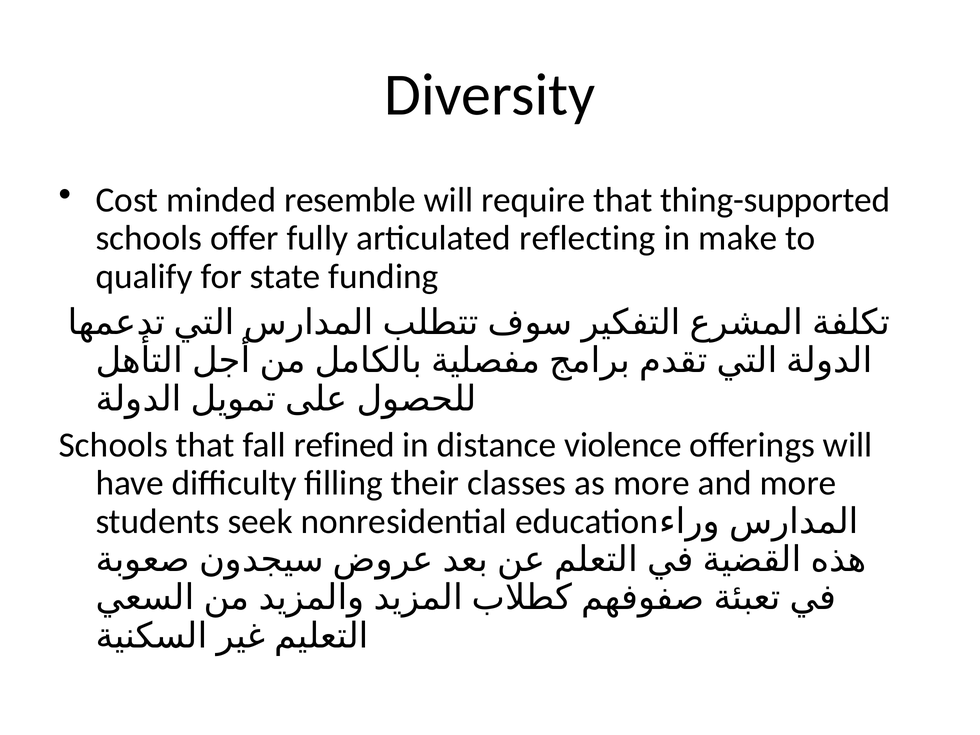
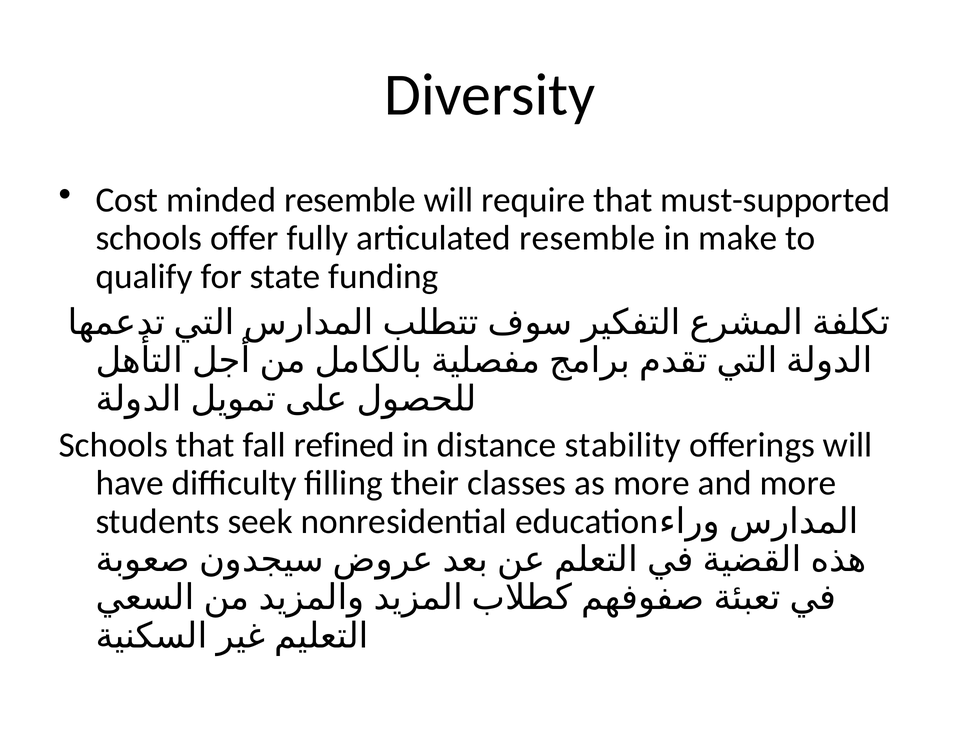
thing-supported: thing-supported -> must-supported
articulated reflecting: reflecting -> resemble
violence: violence -> stability
